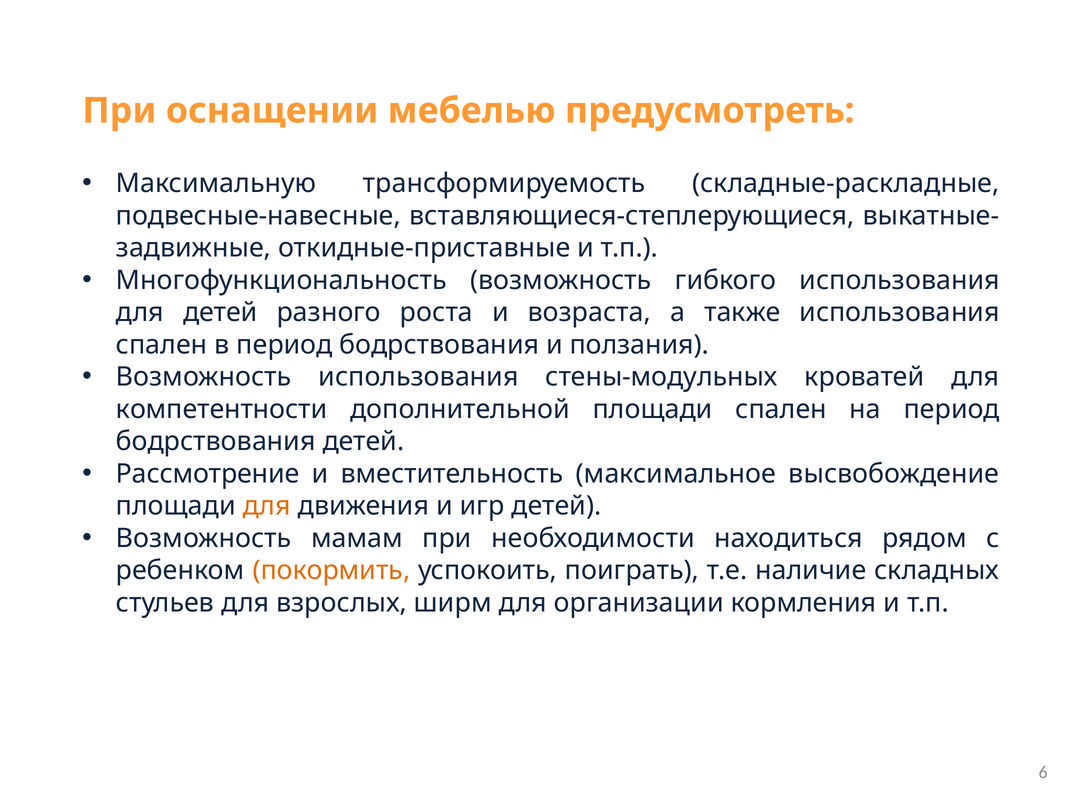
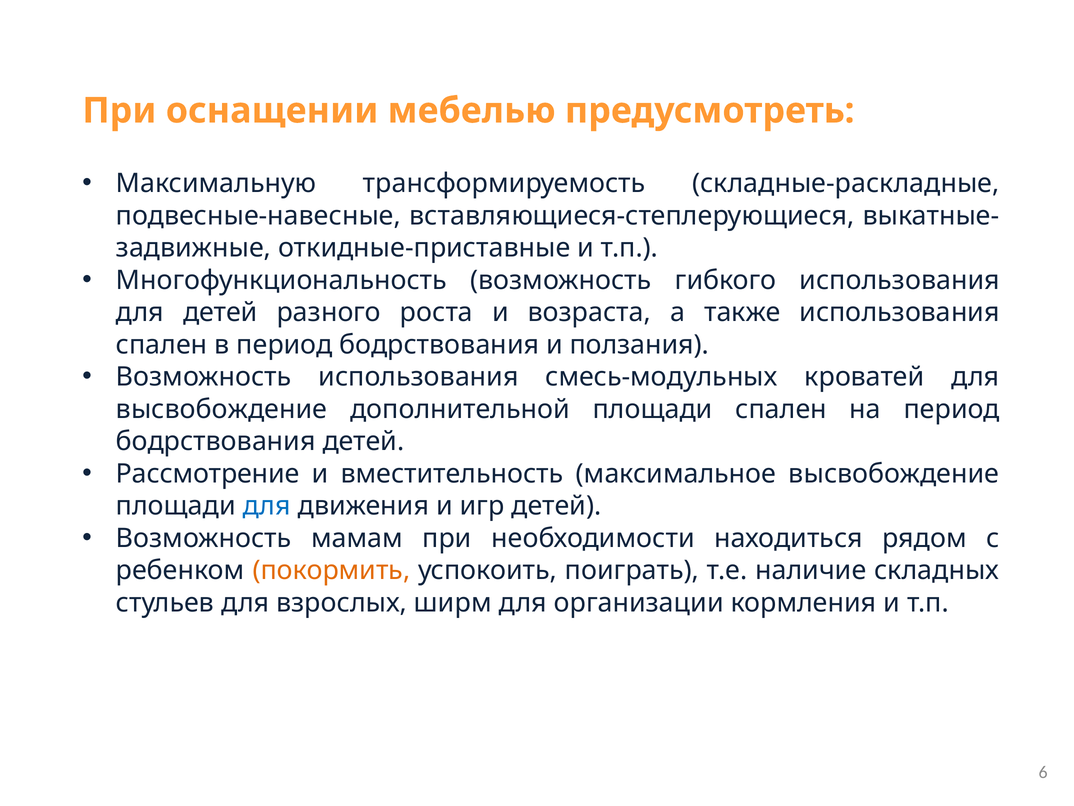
стены-модульных: стены-модульных -> смесь-модульных
компетентности at (222, 409): компетентности -> высвобождение
для at (267, 506) colour: orange -> blue
